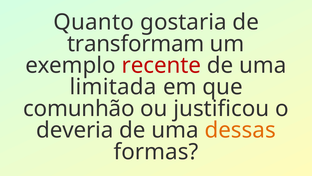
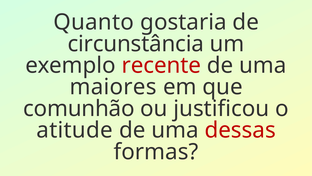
transformam: transformam -> circunstância
limitada: limitada -> maiores
deveria: deveria -> atitude
dessas colour: orange -> red
